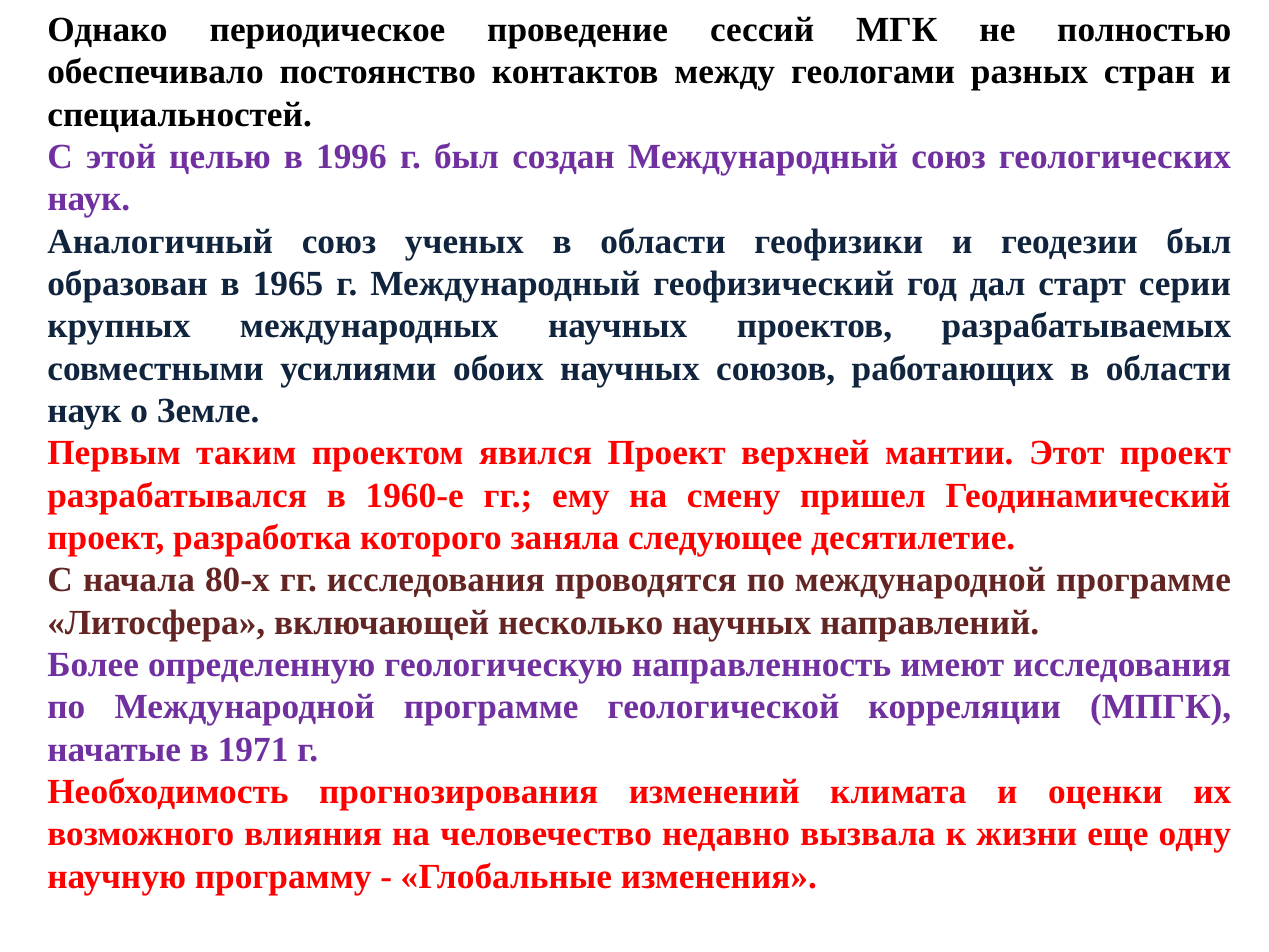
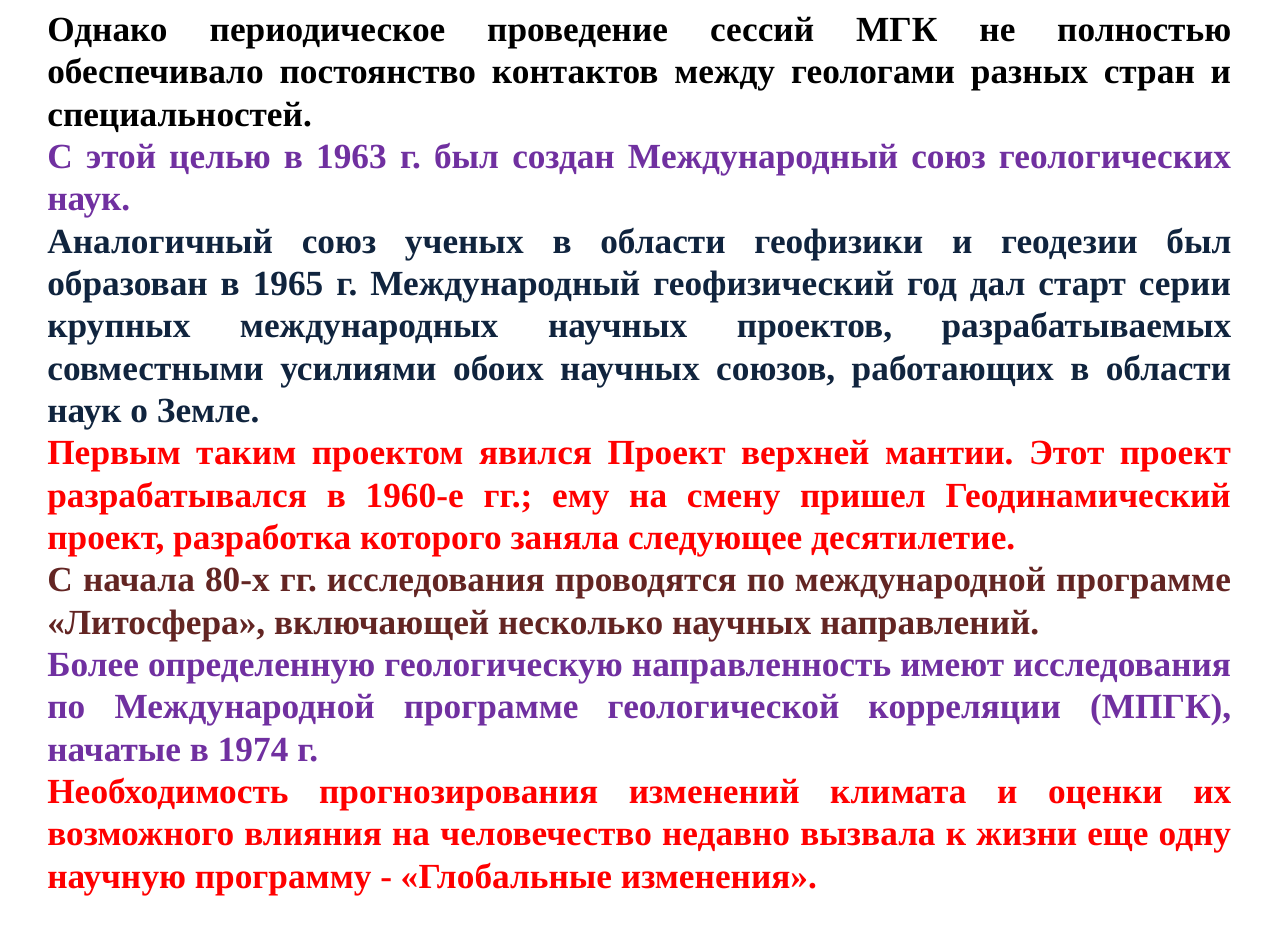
1996: 1996 -> 1963
1971: 1971 -> 1974
